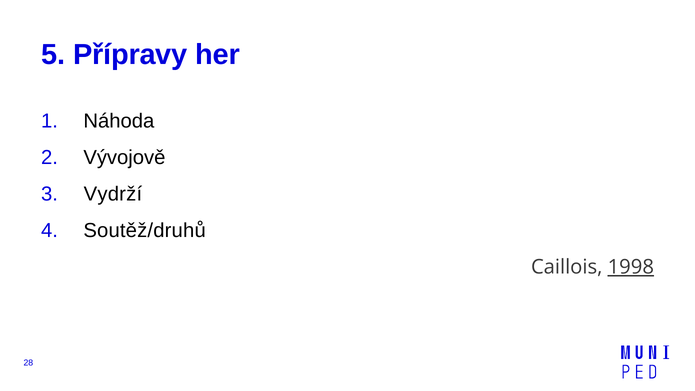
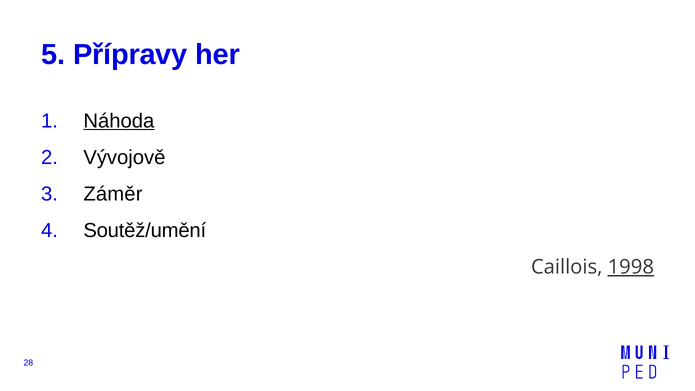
Náhoda underline: none -> present
Vydrží: Vydrží -> Záměr
Soutěž/druhů: Soutěž/druhů -> Soutěž/umění
